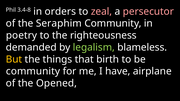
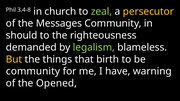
orders: orders -> church
zeal colour: pink -> light green
persecutor colour: pink -> yellow
Seraphim: Seraphim -> Messages
poetry: poetry -> should
airplane: airplane -> warning
